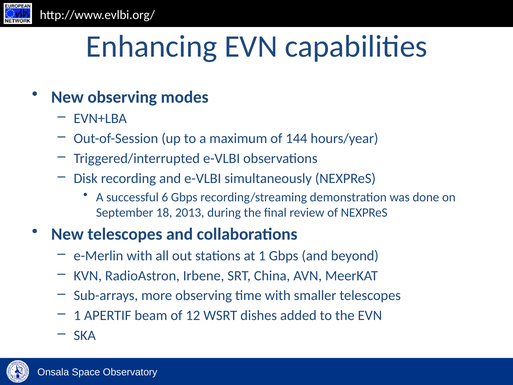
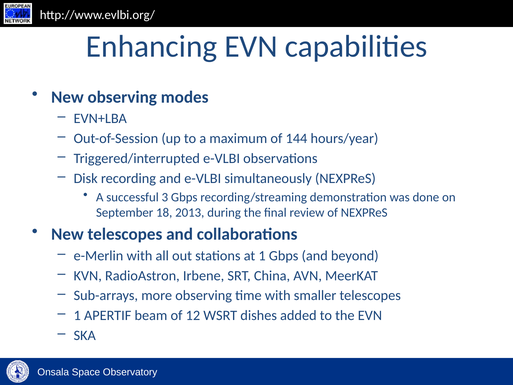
6: 6 -> 3
